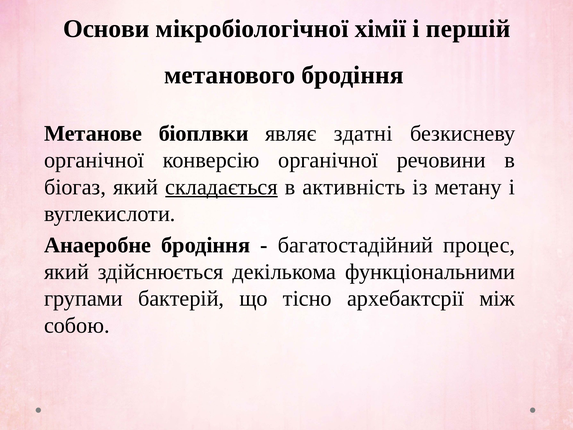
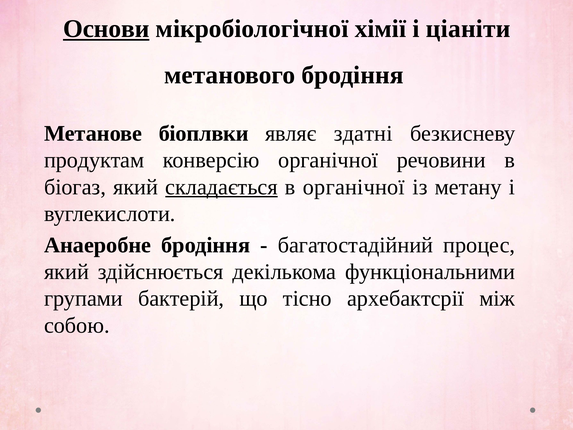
Основи underline: none -> present
першій: першій -> ціаніти
органічної at (94, 160): органічної -> продуктам
в активність: активність -> органічної
